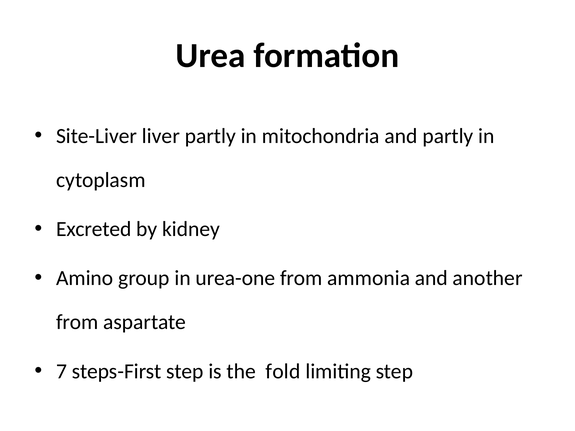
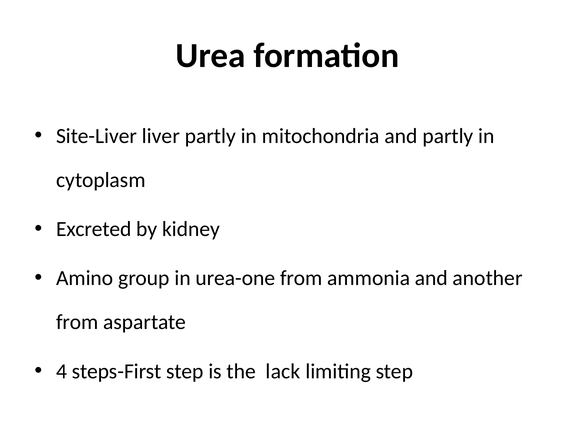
7: 7 -> 4
fold: fold -> lack
